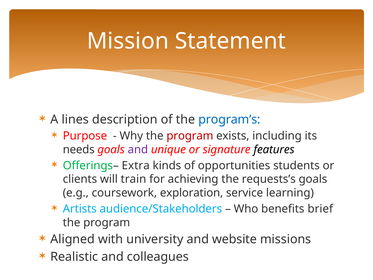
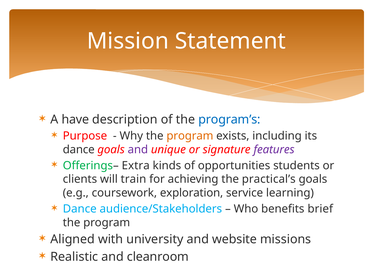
lines: lines -> have
program at (190, 136) colour: red -> orange
needs at (79, 149): needs -> dance
features colour: black -> purple
requests’s: requests’s -> practical’s
Artists at (80, 209): Artists -> Dance
colleagues: colleagues -> cleanroom
